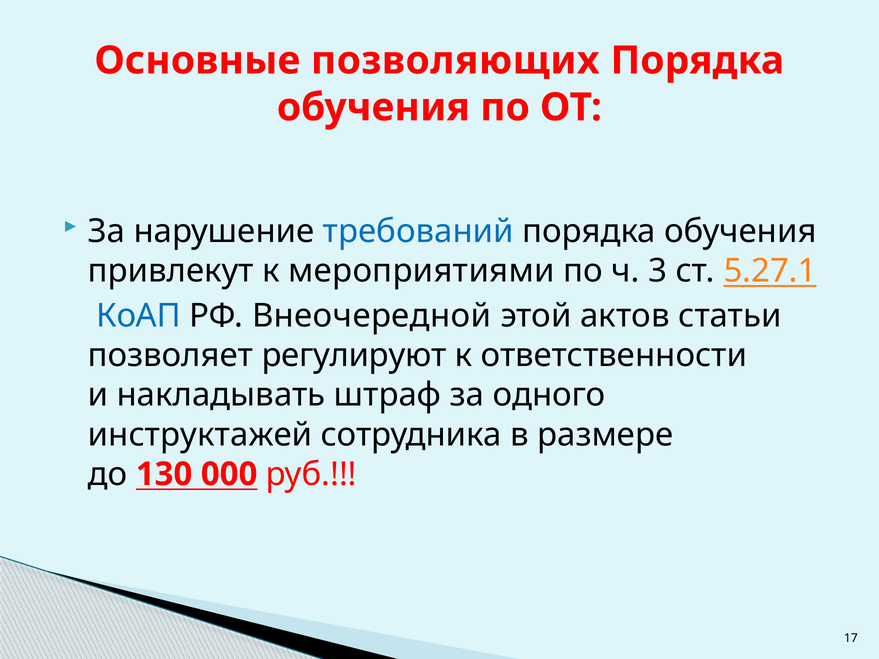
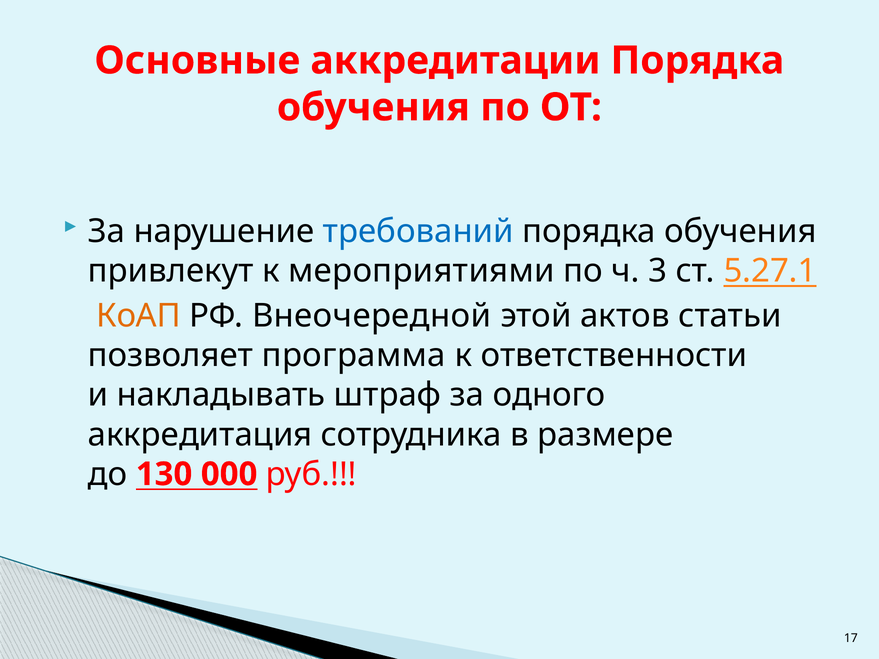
позволяющих: позволяющих -> аккредитации
КоАП colour: blue -> orange
регулируют: регулируют -> программа
инструктажей: инструктажей -> аккредитация
